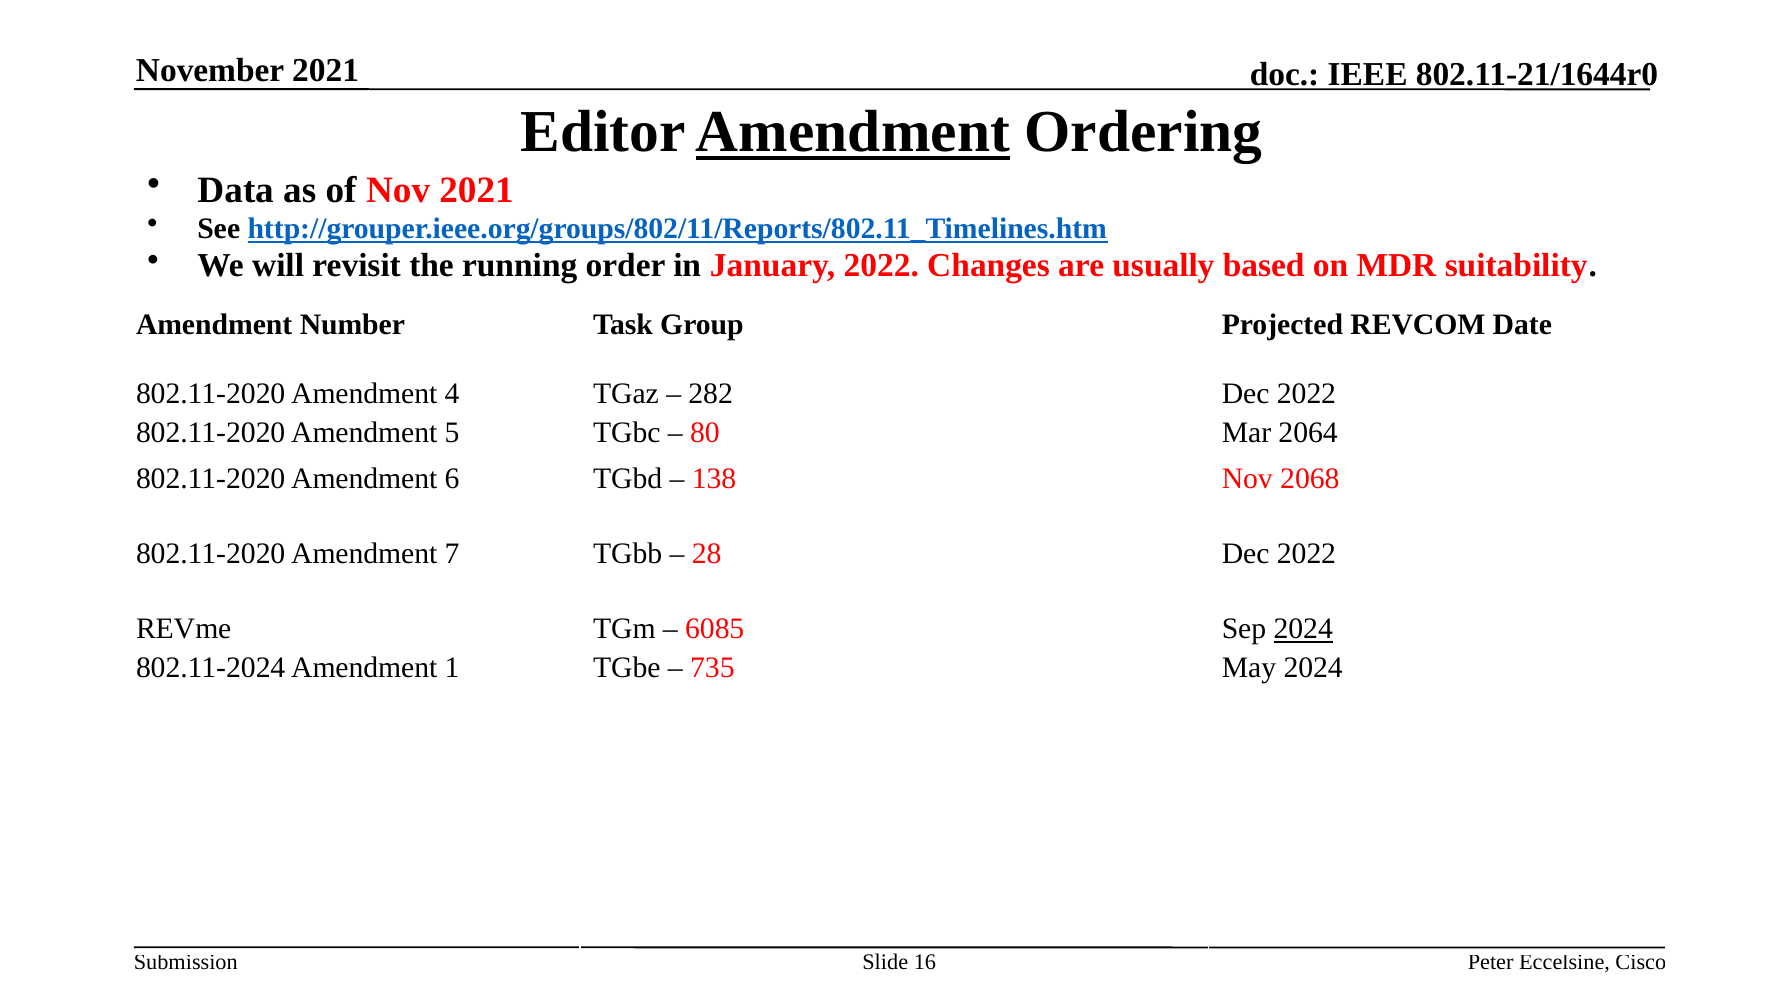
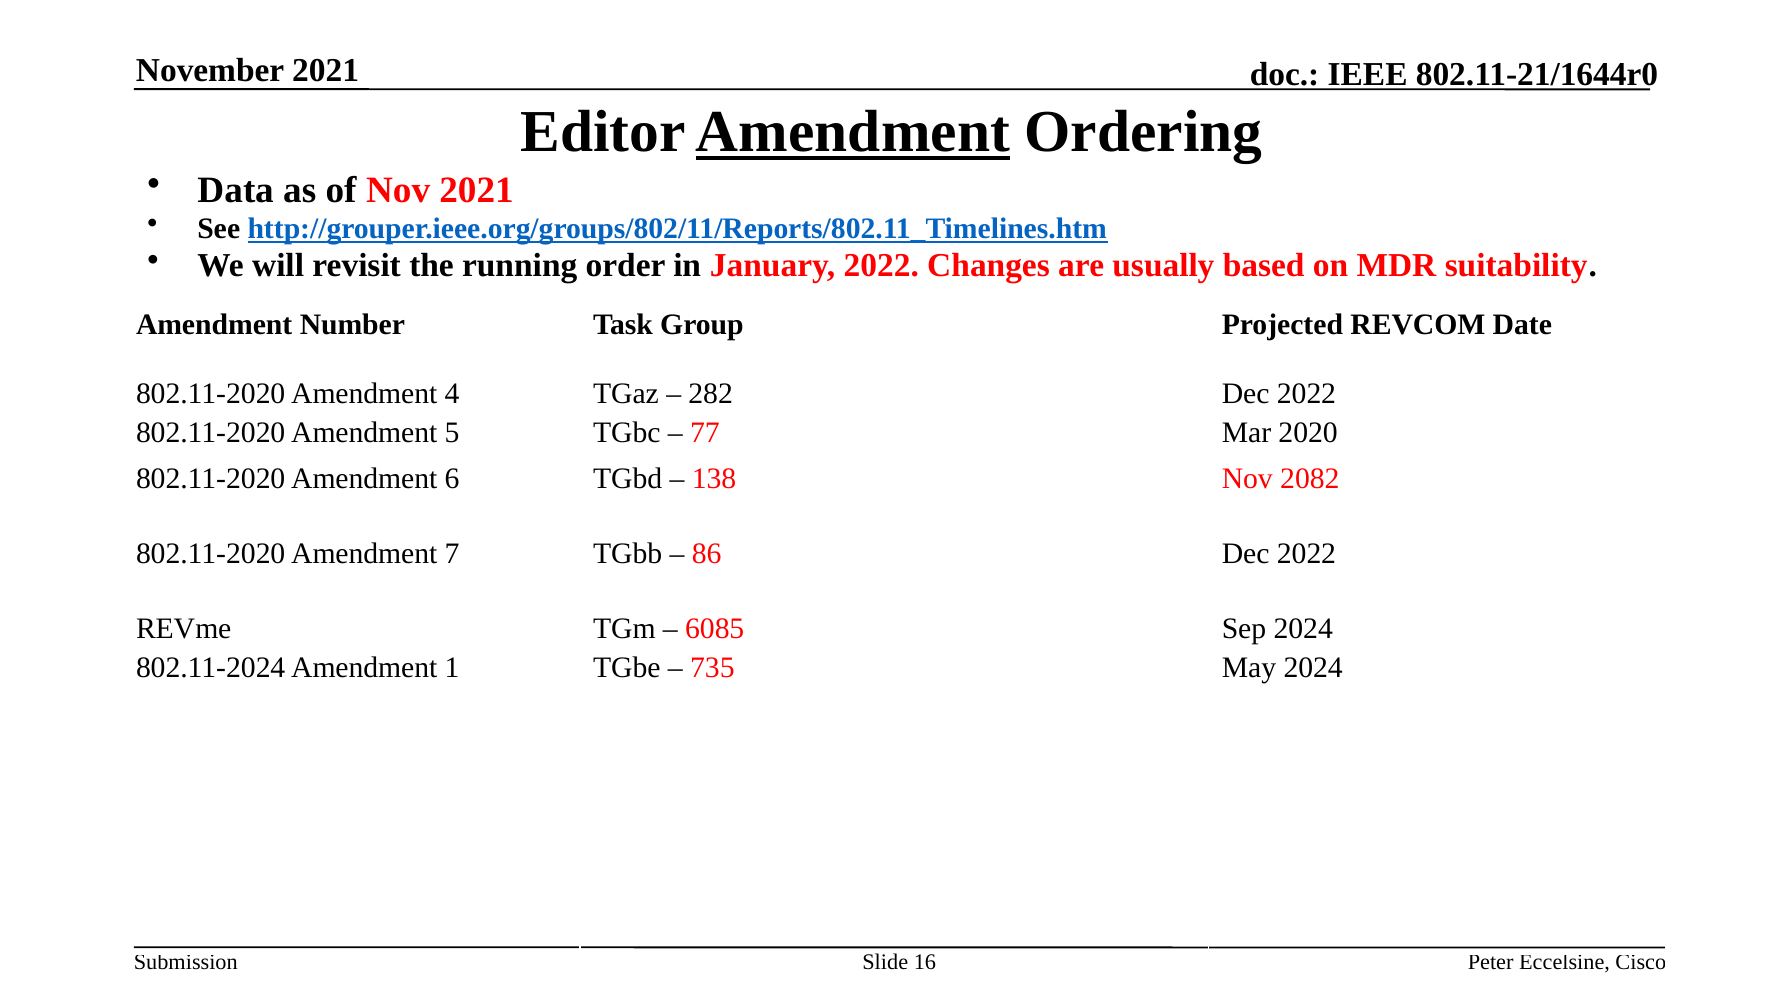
80: 80 -> 77
2064: 2064 -> 2020
2068: 2068 -> 2082
28: 28 -> 86
2024 at (1303, 629) underline: present -> none
